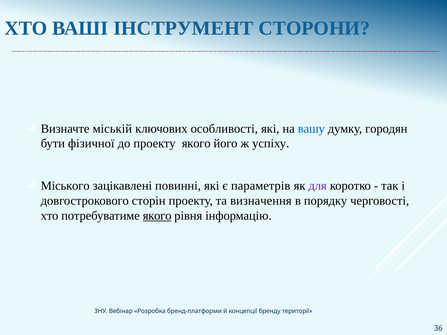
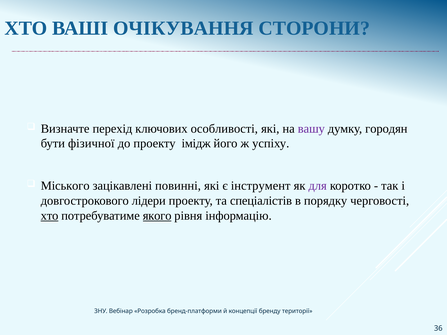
ІНСТРУМЕНТ: ІНСТРУМЕНТ -> ОЧІКУВАННЯ
міській: міській -> перехід
вашу colour: blue -> purple
проекту якого: якого -> імідж
параметрів: параметрів -> інструмент
сторін: сторін -> лідери
визначення: визначення -> спеціалістів
хто at (50, 216) underline: none -> present
